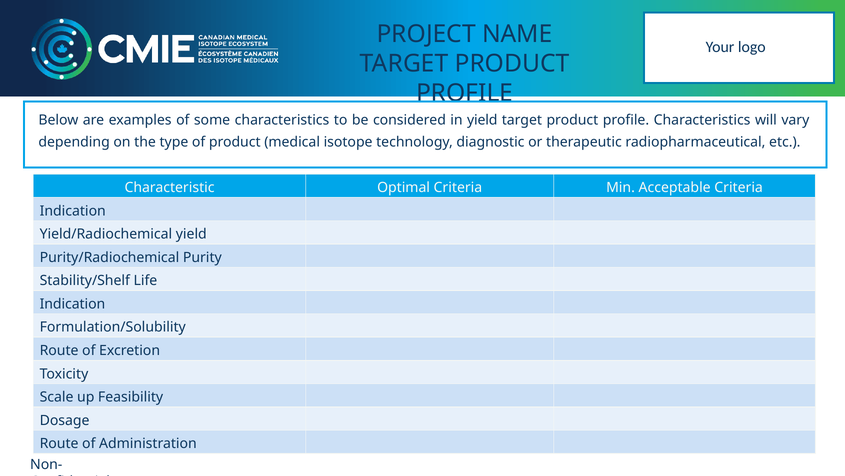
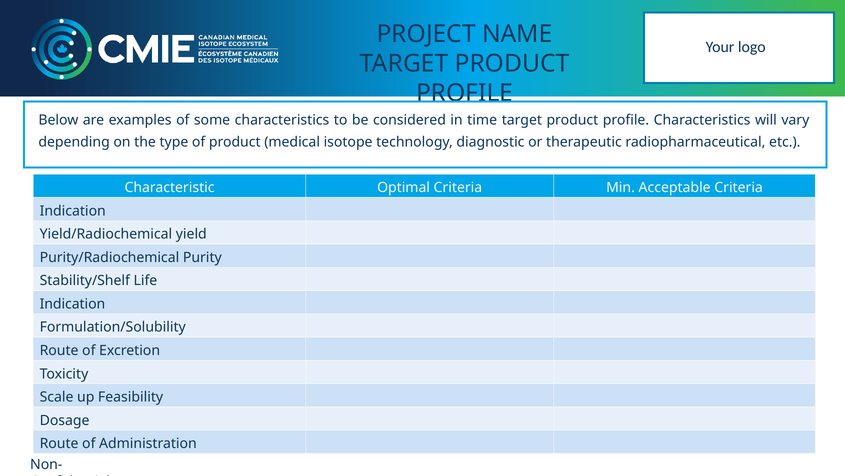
in yield: yield -> time
